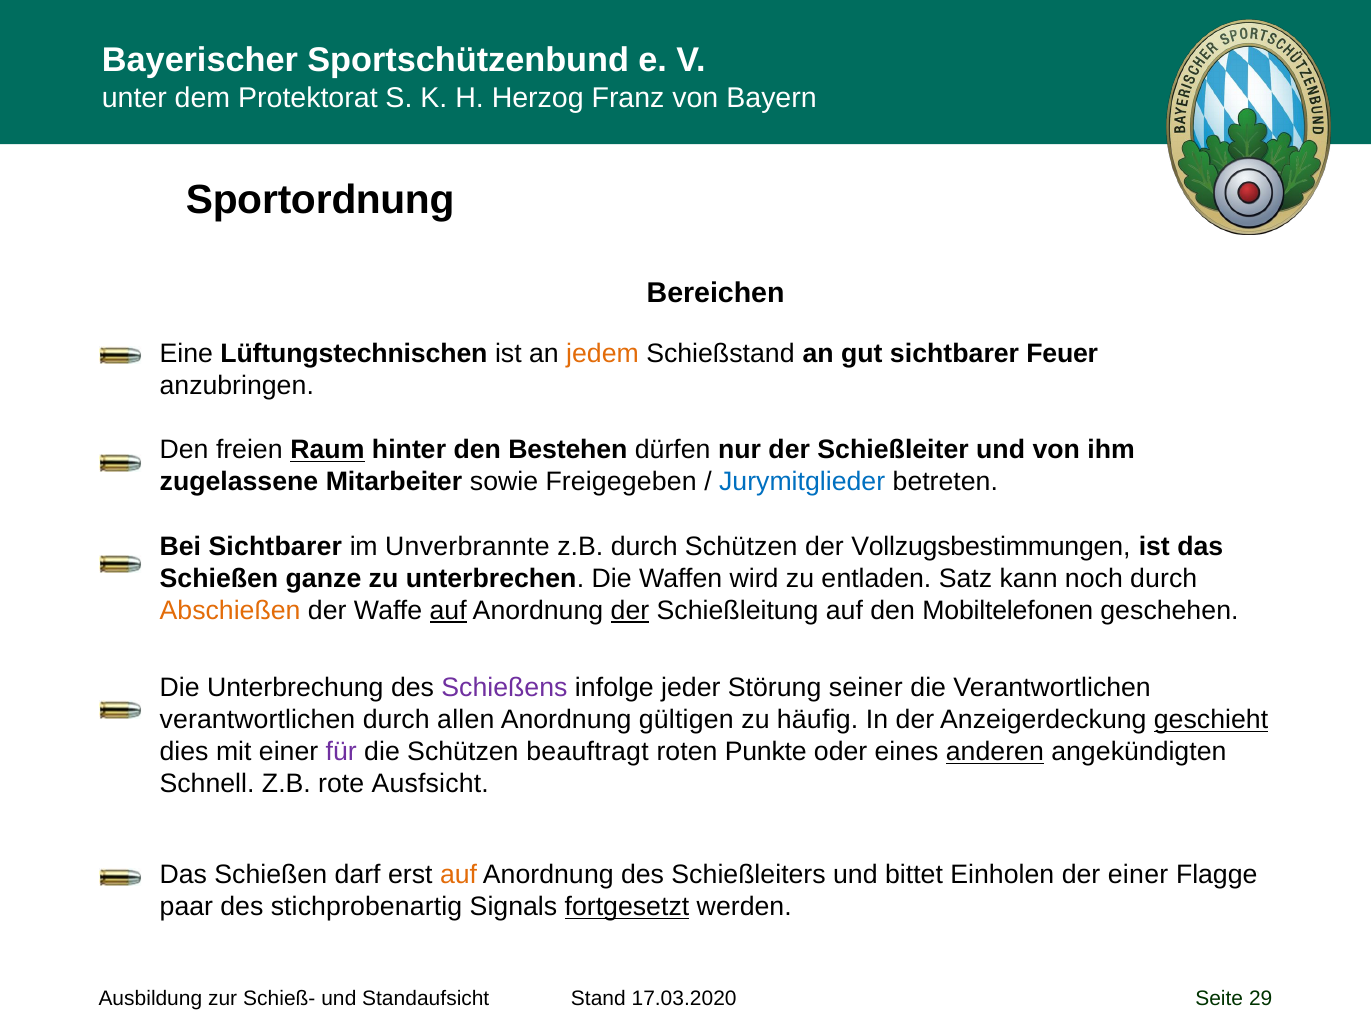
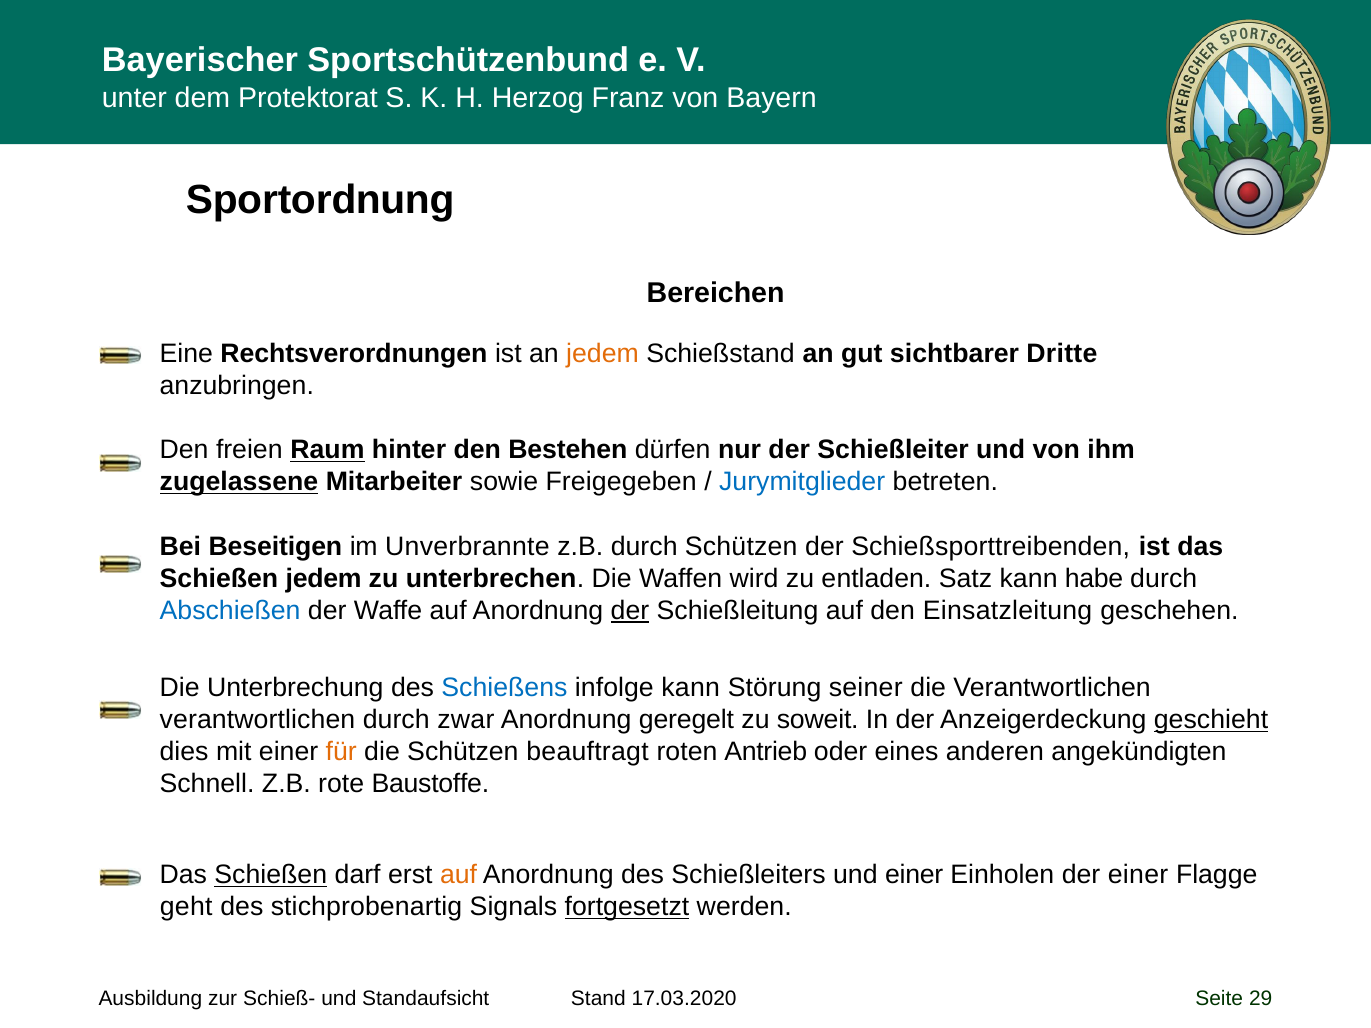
Lüftungstechnischen: Lüftungstechnischen -> Rechtsverordnungen
Feuer: Feuer -> Dritte
zugelassene underline: none -> present
Bei Sichtbarer: Sichtbarer -> Beseitigen
Vollzugsbestimmungen: Vollzugsbestimmungen -> Schießsporttreibenden
Schießen ganze: ganze -> jedem
noch: noch -> habe
Abschießen colour: orange -> blue
auf at (448, 610) underline: present -> none
Mobiltelefonen: Mobiltelefonen -> Einsatzleitung
Schießens colour: purple -> blue
infolge jeder: jeder -> kann
allen: allen -> zwar
gültigen: gültigen -> geregelt
häufig: häufig -> soweit
für colour: purple -> orange
Punkte: Punkte -> Antrieb
anderen underline: present -> none
Ausfsicht: Ausfsicht -> Baustoffe
Schießen at (271, 875) underline: none -> present
und bittet: bittet -> einer
paar: paar -> geht
